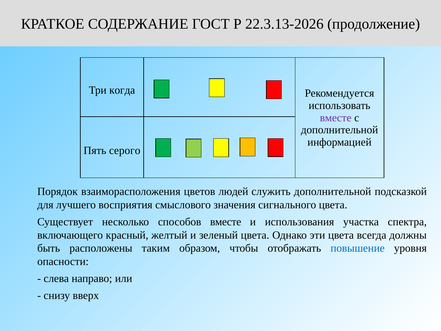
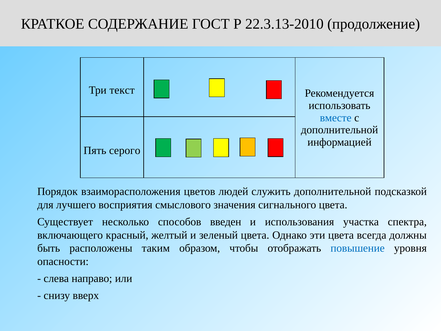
22.3.13-2026: 22.3.13-2026 -> 22.3.13-2010
когда: когда -> текст
вместе at (336, 118) colour: purple -> blue
способов вместе: вместе -> введен
